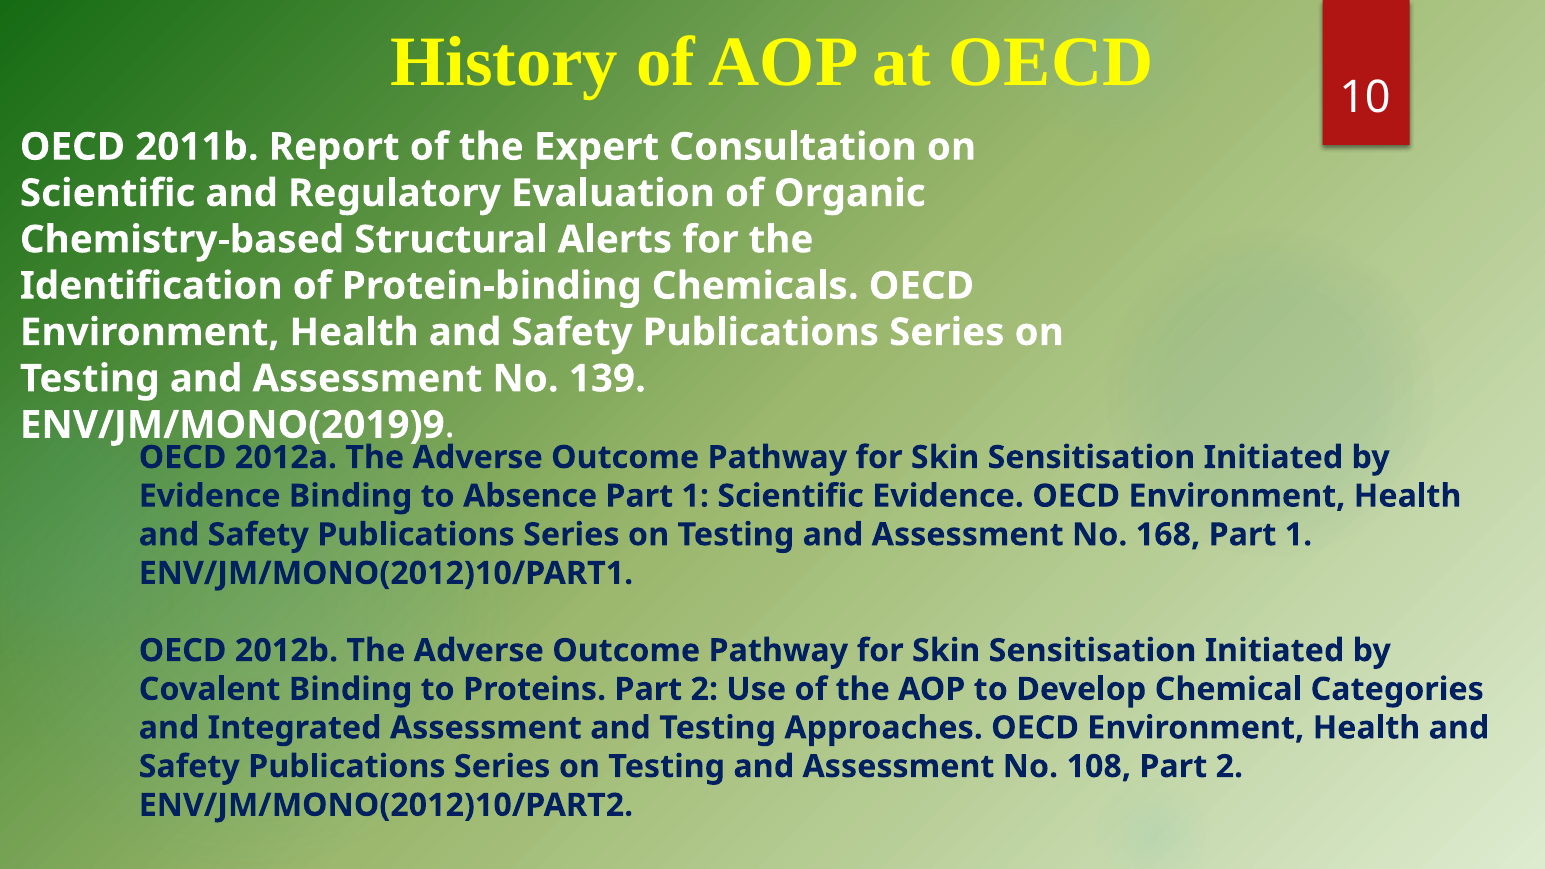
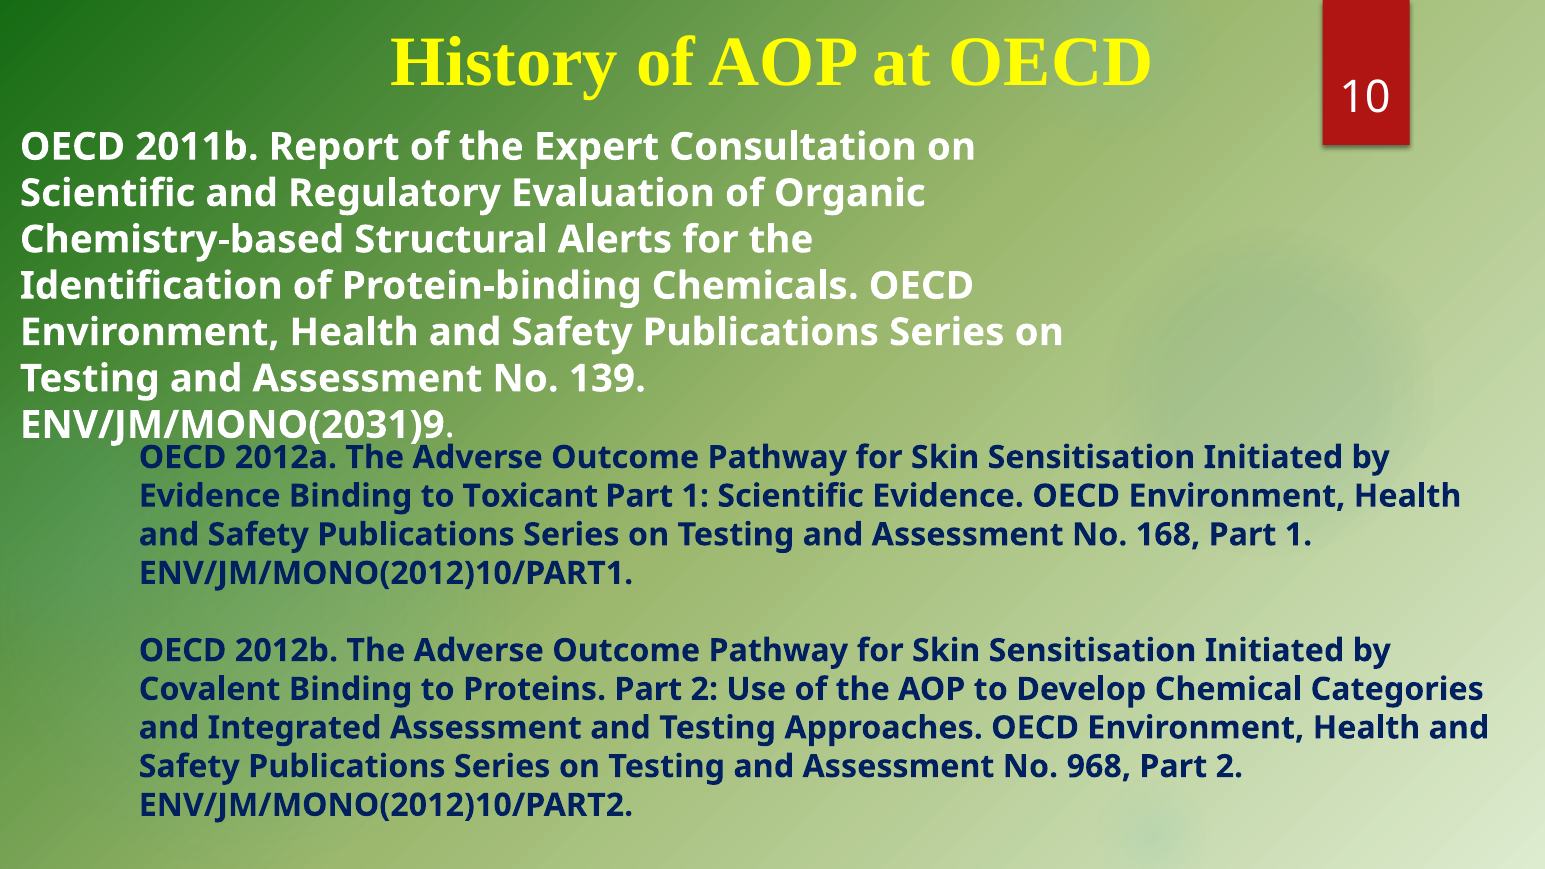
ENV/JM/MONO(2019)9: ENV/JM/MONO(2019)9 -> ENV/JM/MONO(2031)9
Absence: Absence -> Toxicant
108: 108 -> 968
